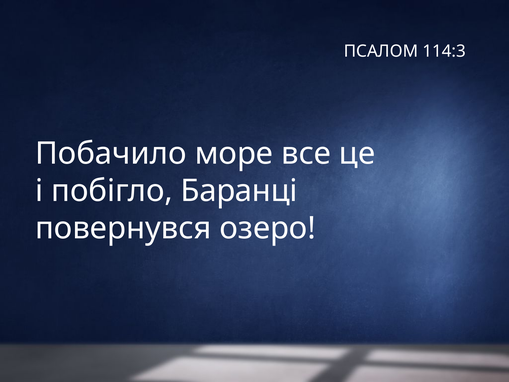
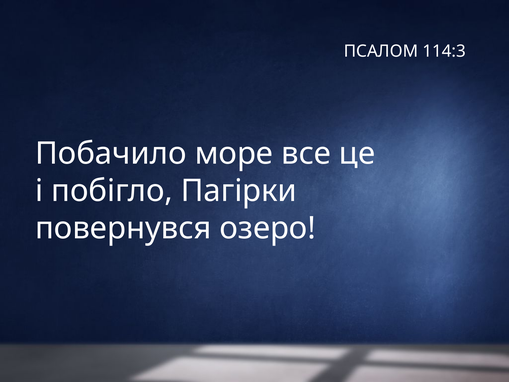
Баранці: Баранці -> Пагірки
